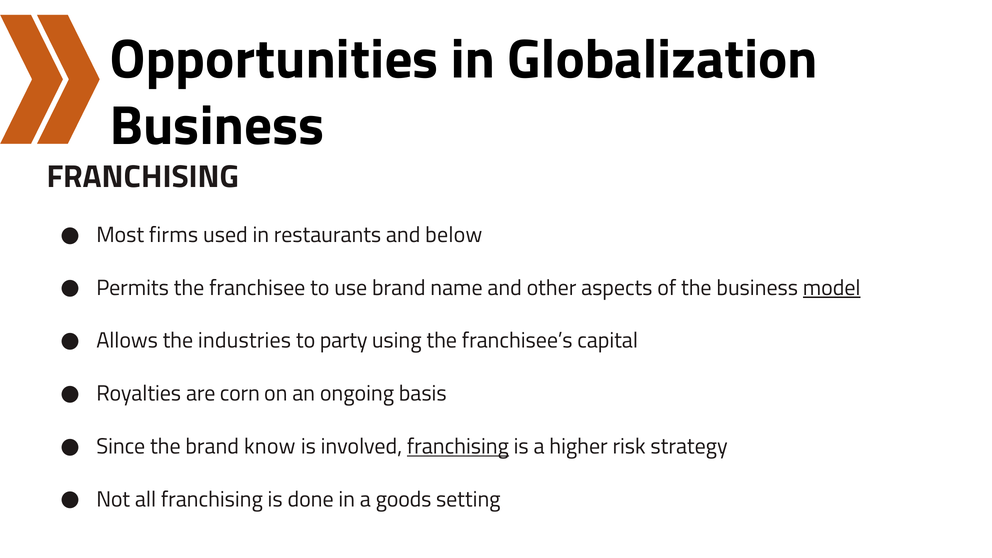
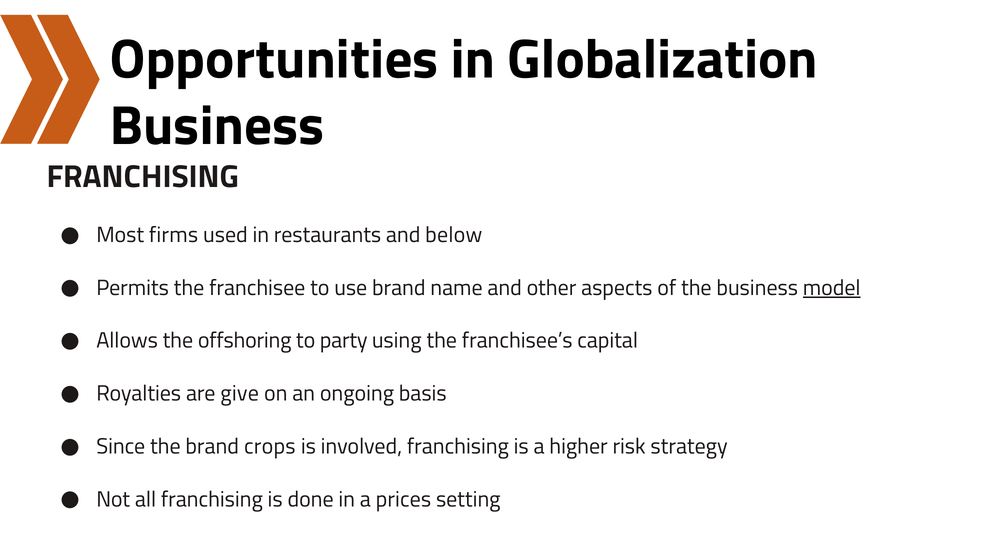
industries: industries -> offshoring
corn: corn -> give
know: know -> crops
franchising at (458, 446) underline: present -> none
goods: goods -> prices
